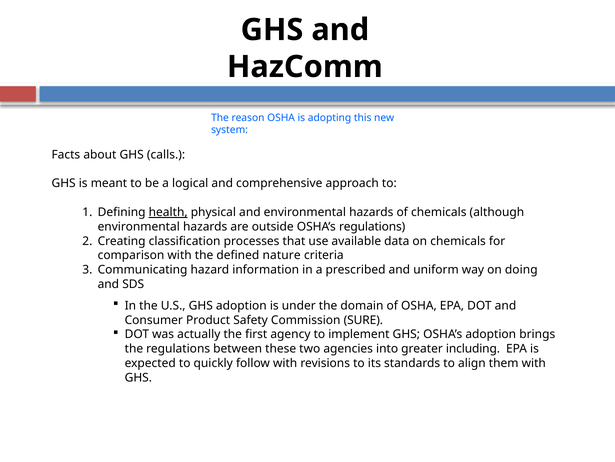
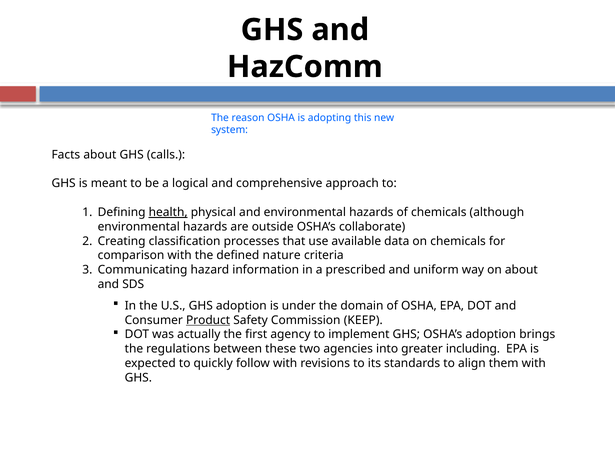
OSHA’s regulations: regulations -> collaborate
on doing: doing -> about
Product underline: none -> present
SURE: SURE -> KEEP
